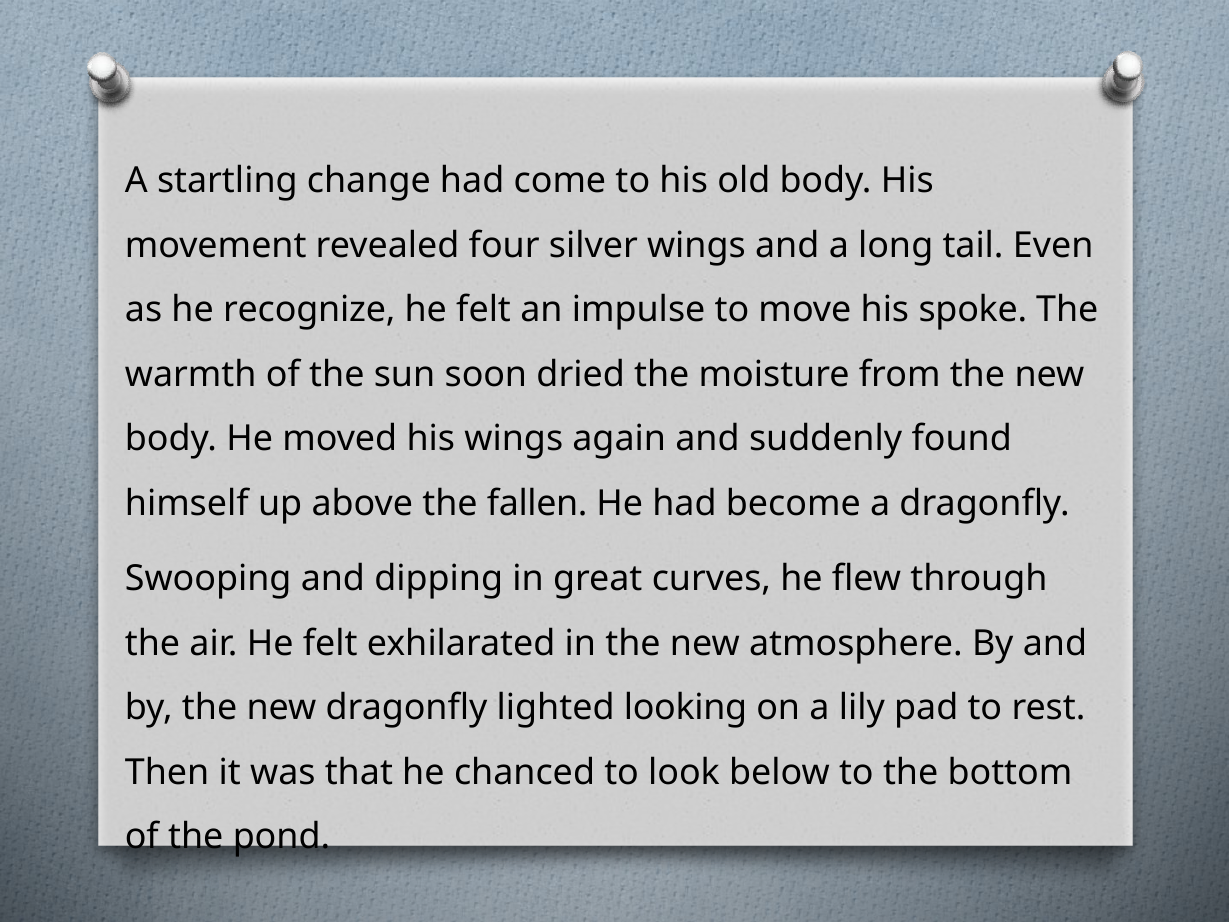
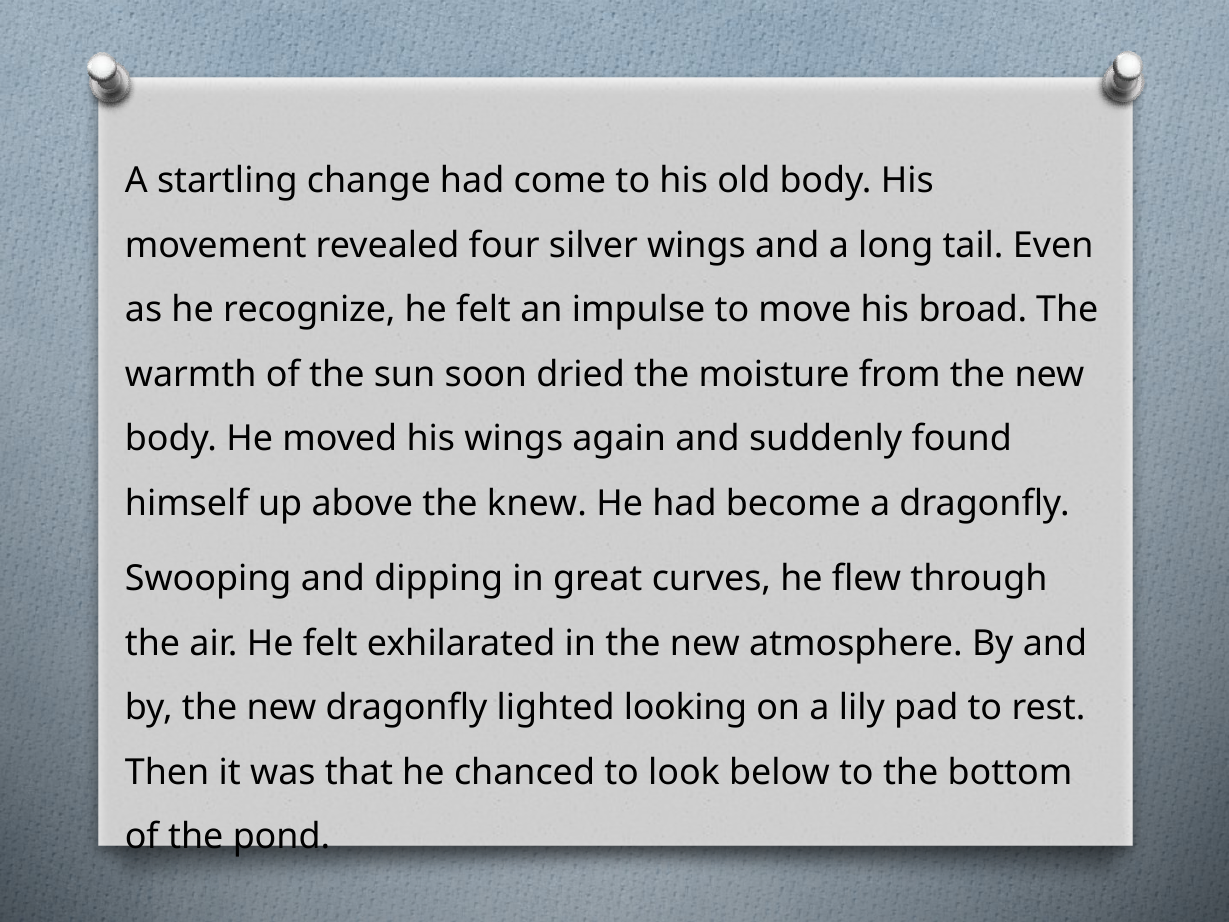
spoke: spoke -> broad
fallen: fallen -> knew
